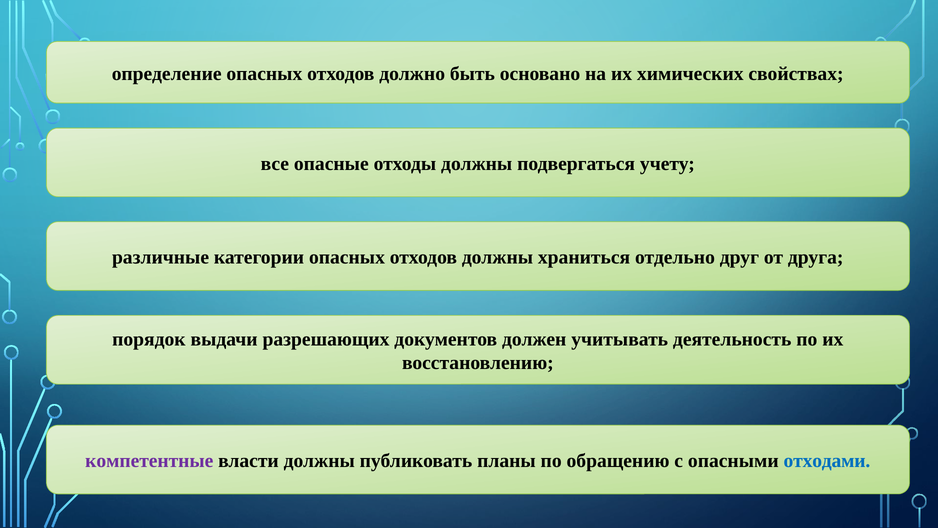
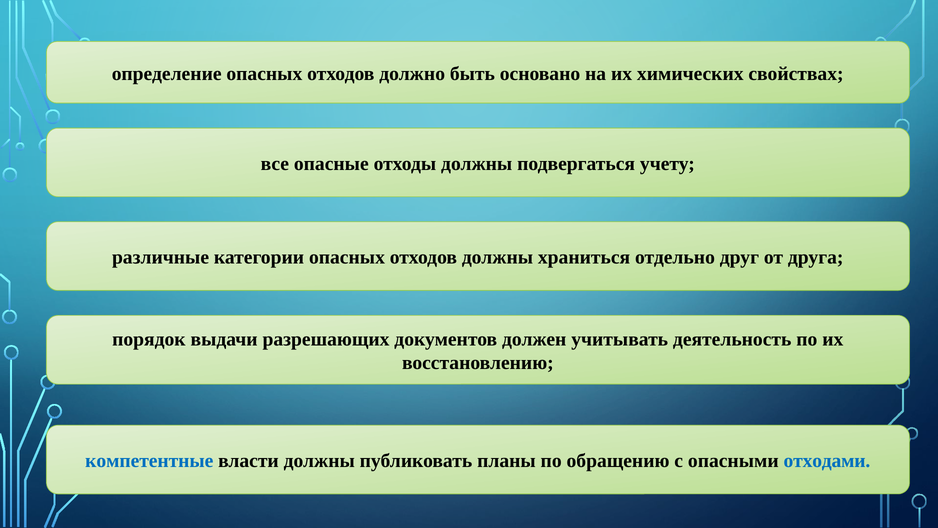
компетентные colour: purple -> blue
